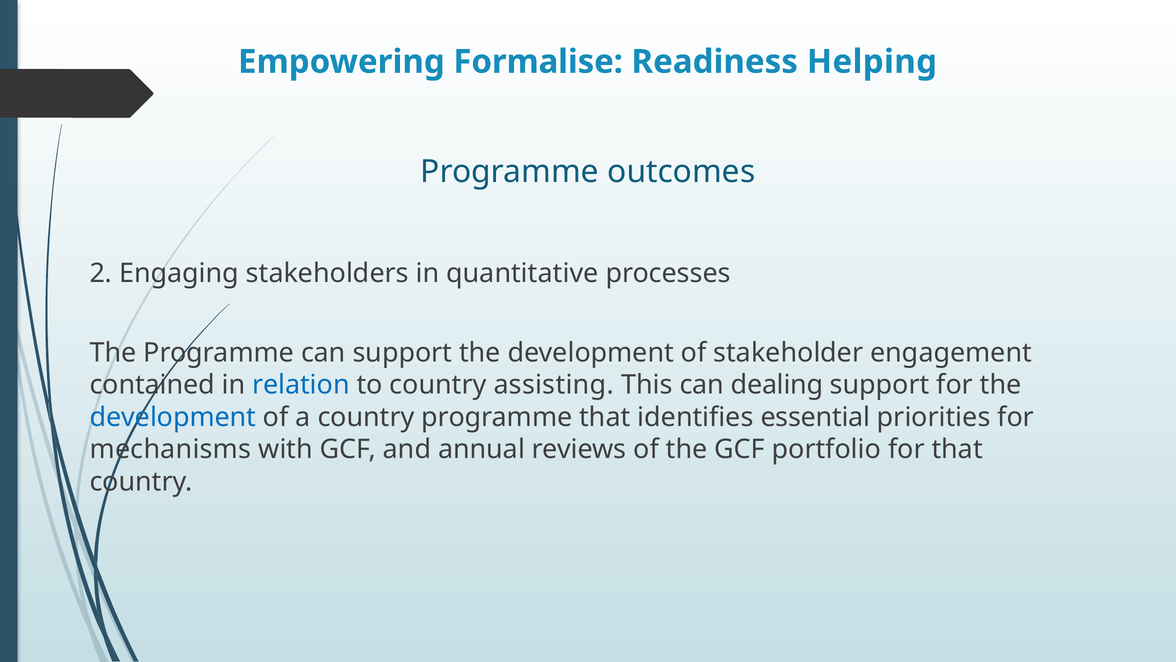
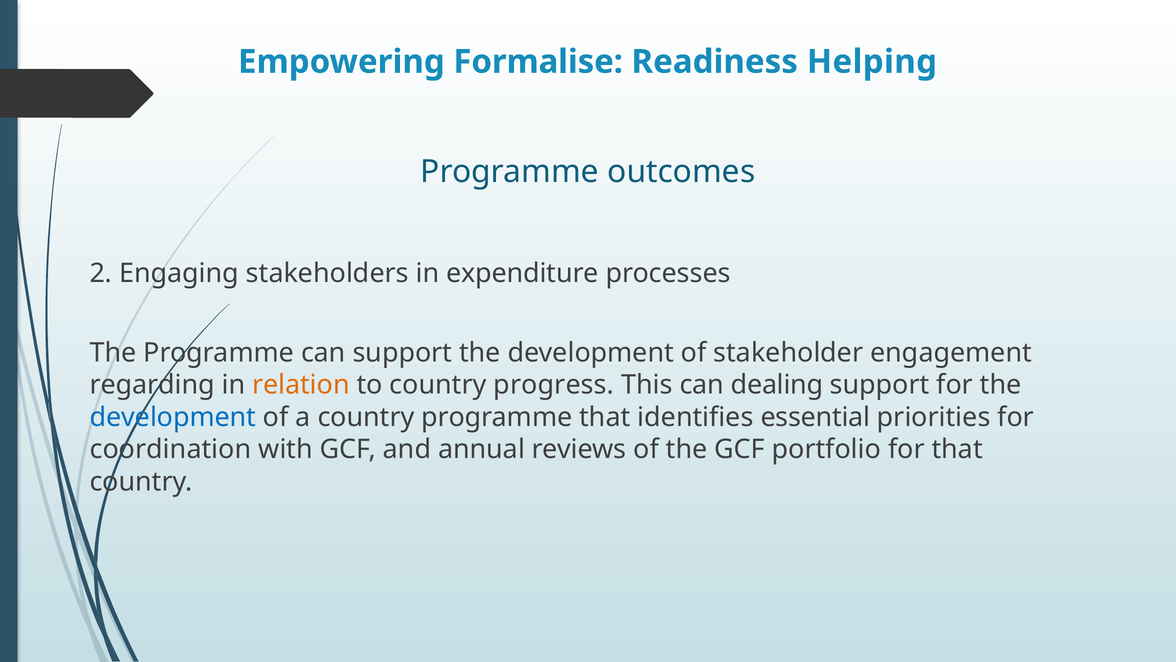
quantitative: quantitative -> expenditure
contained: contained -> regarding
relation colour: blue -> orange
assisting: assisting -> progress
mechanisms: mechanisms -> coordination
